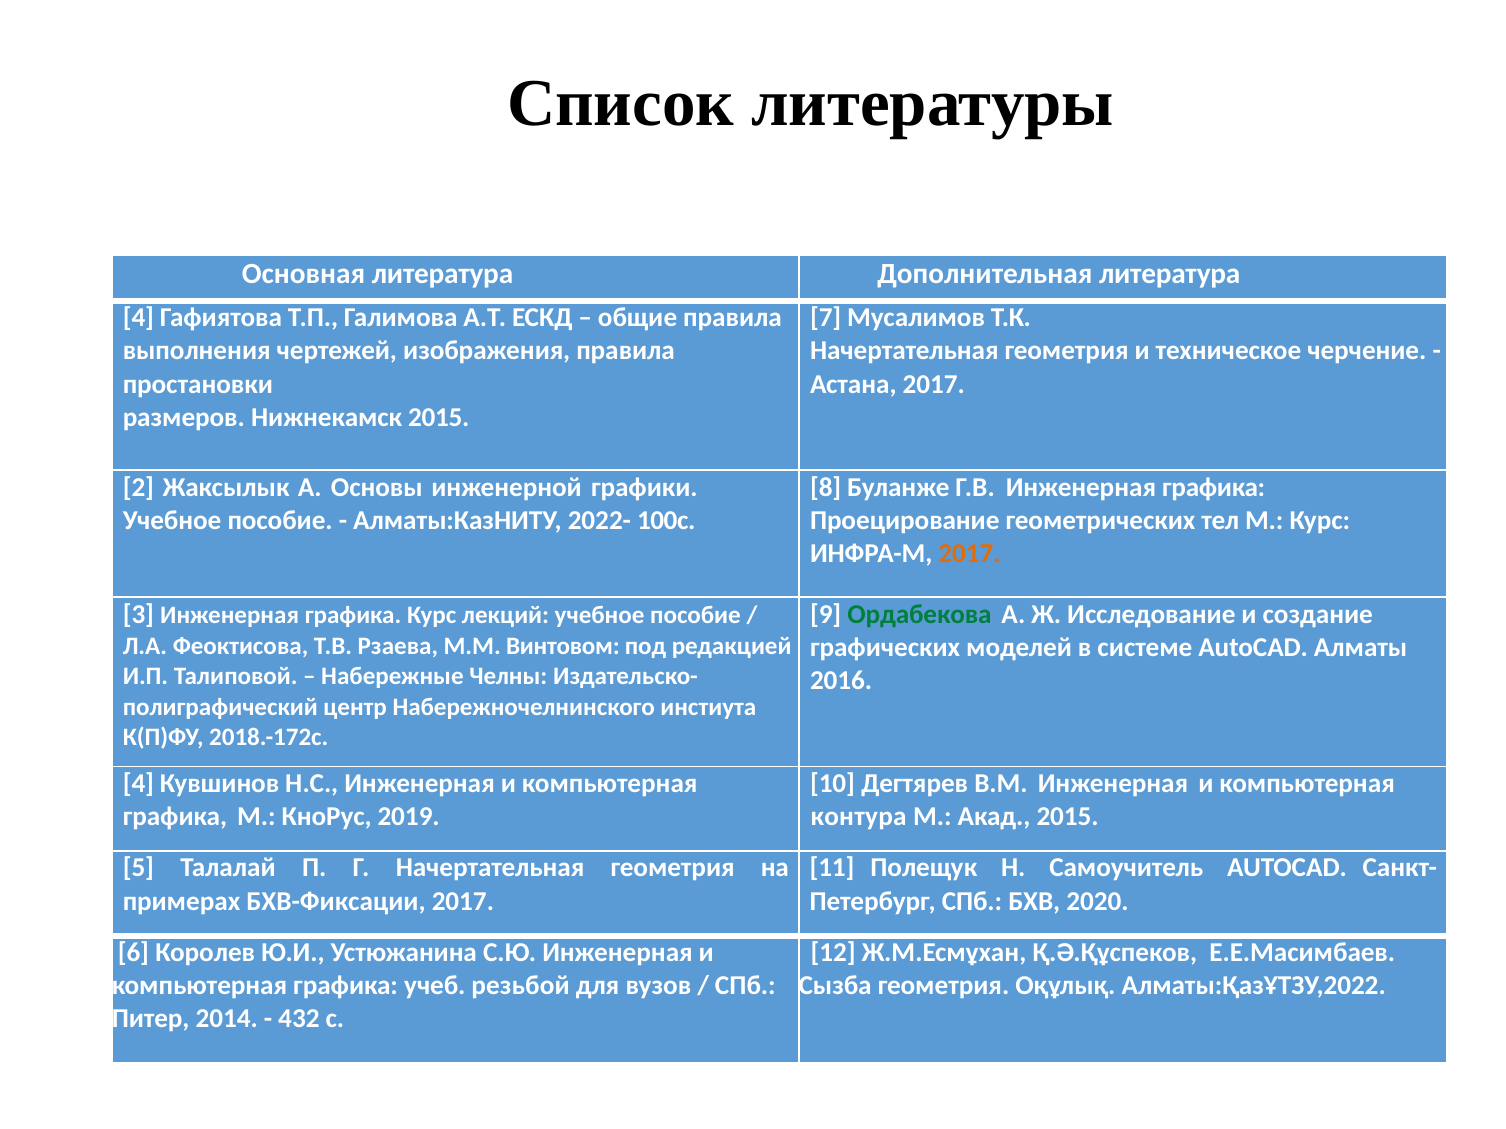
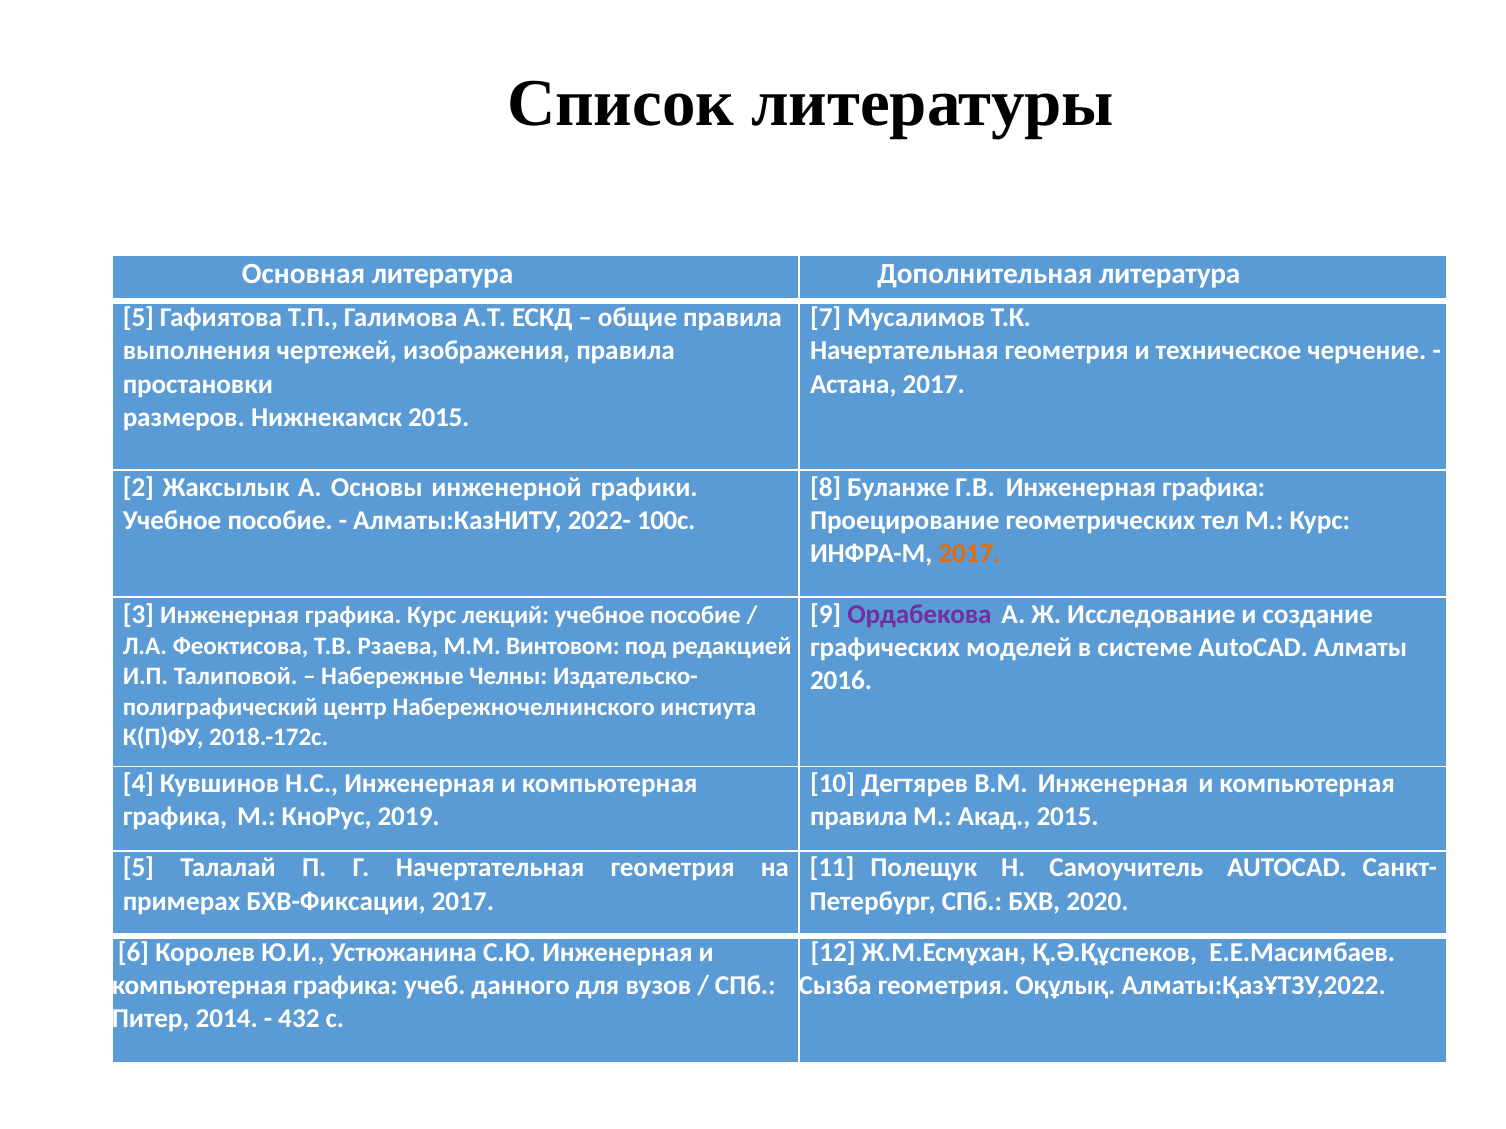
4 at (138, 318): 4 -> 5
Ордабекова colour: green -> purple
контура at (859, 817): контура -> правила
резьбой: резьбой -> данного
